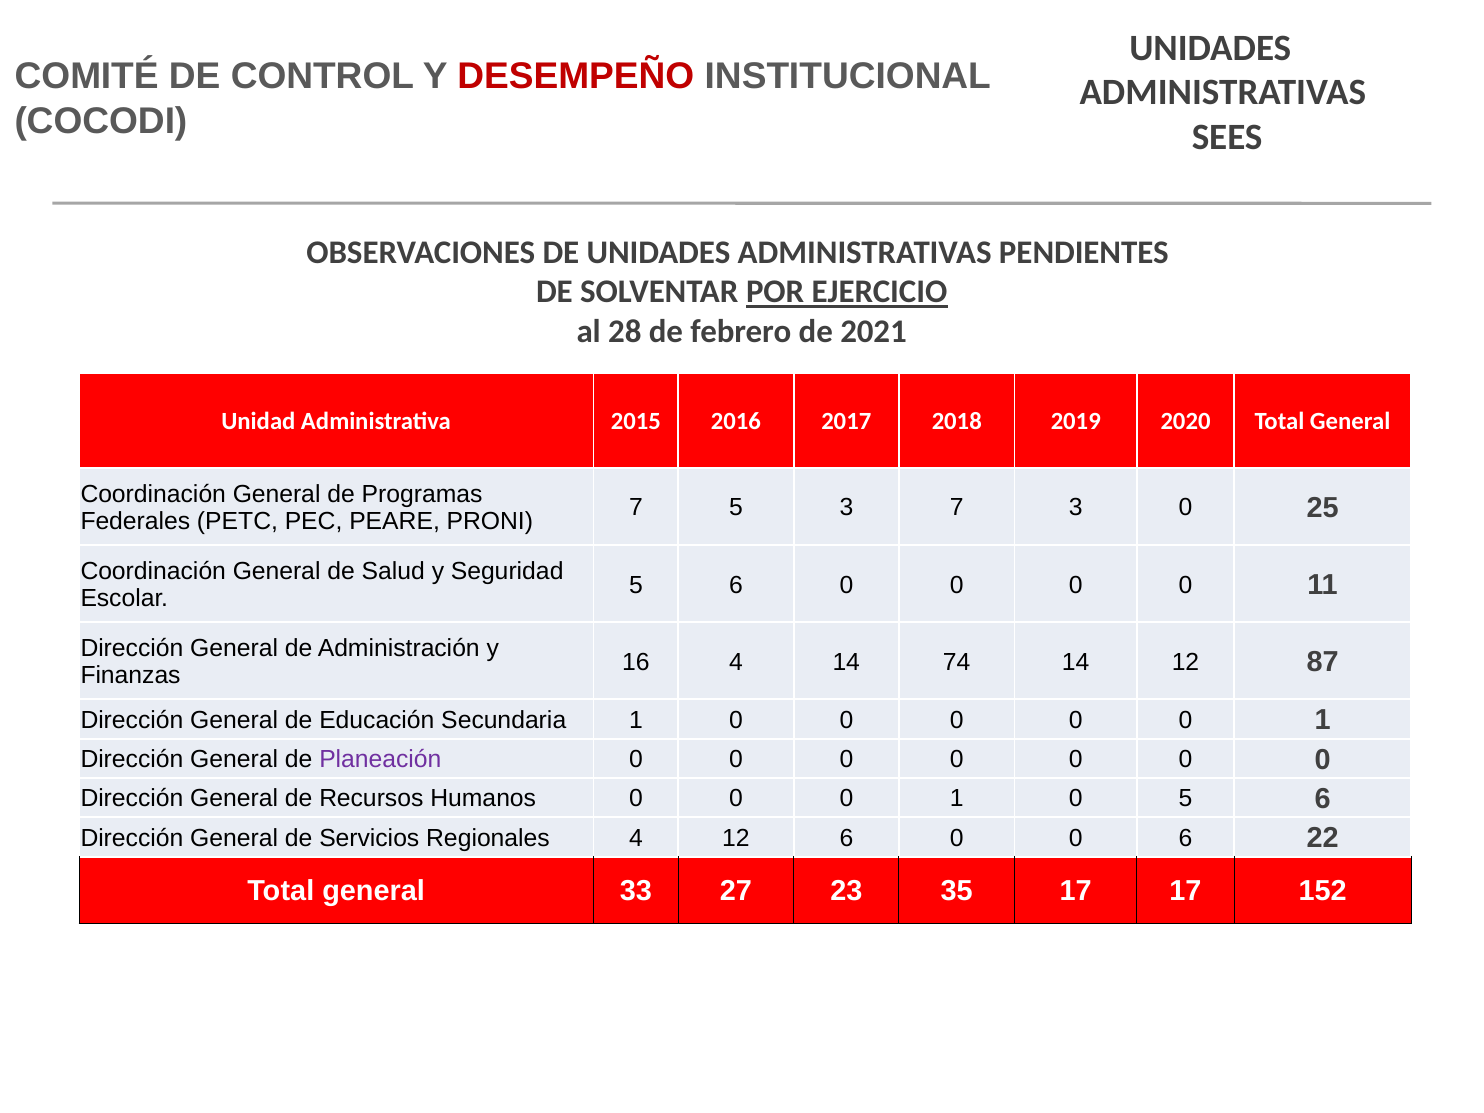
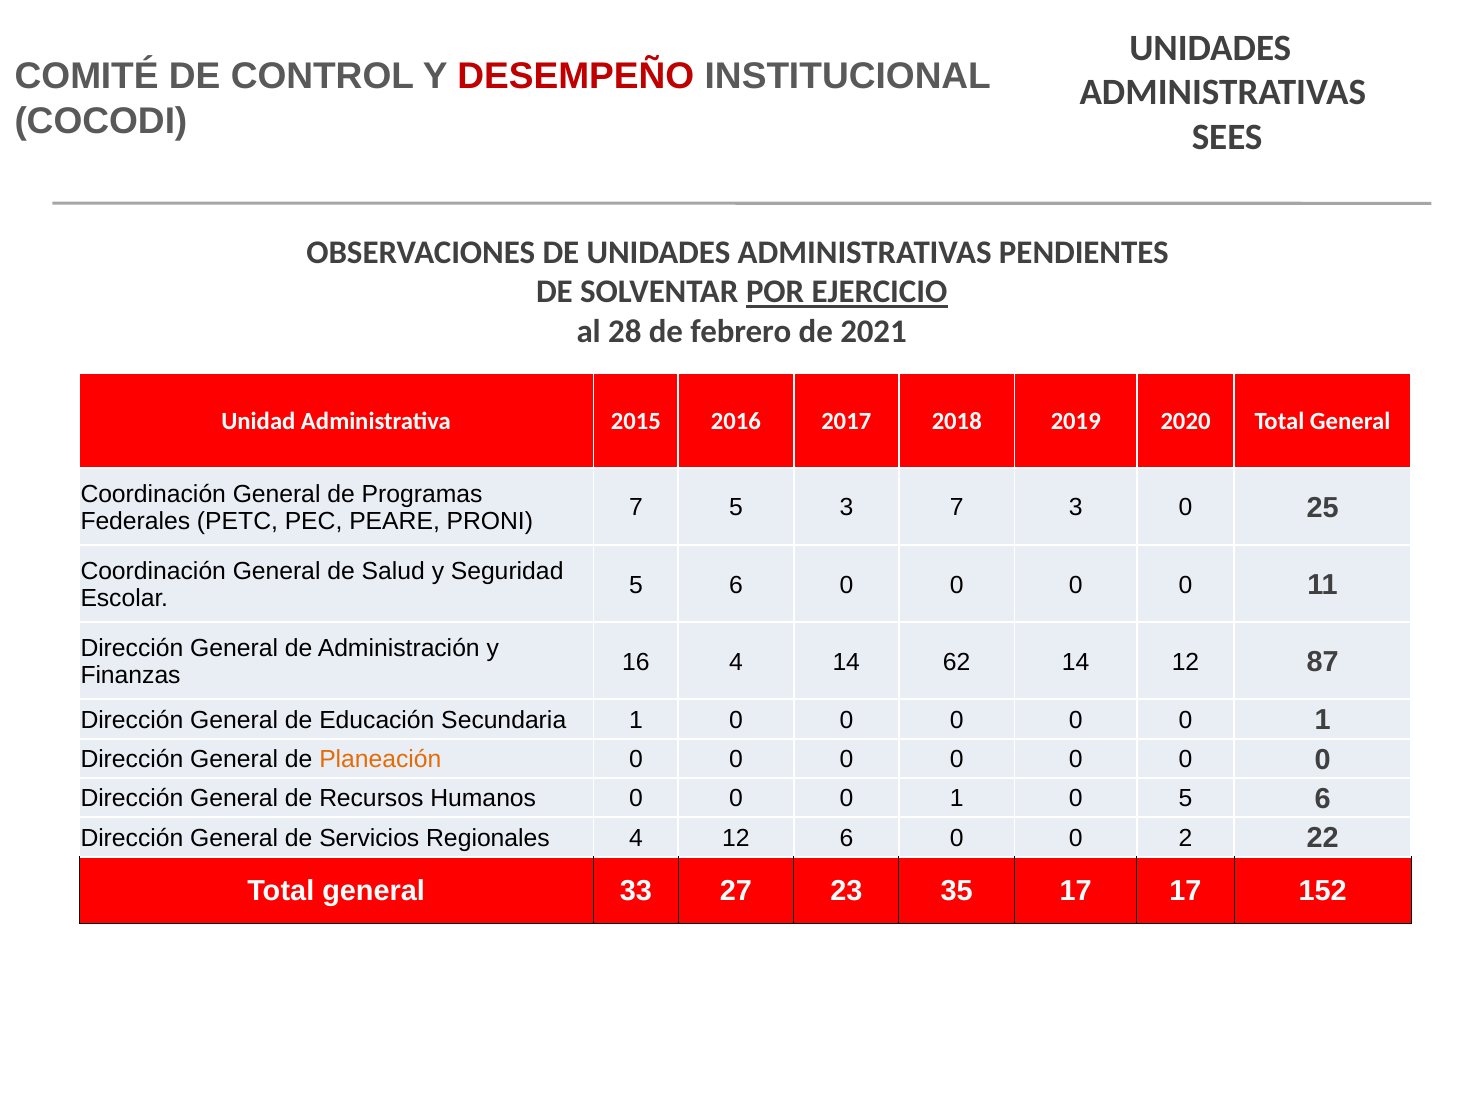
74: 74 -> 62
Planeación colour: purple -> orange
0 6: 6 -> 2
